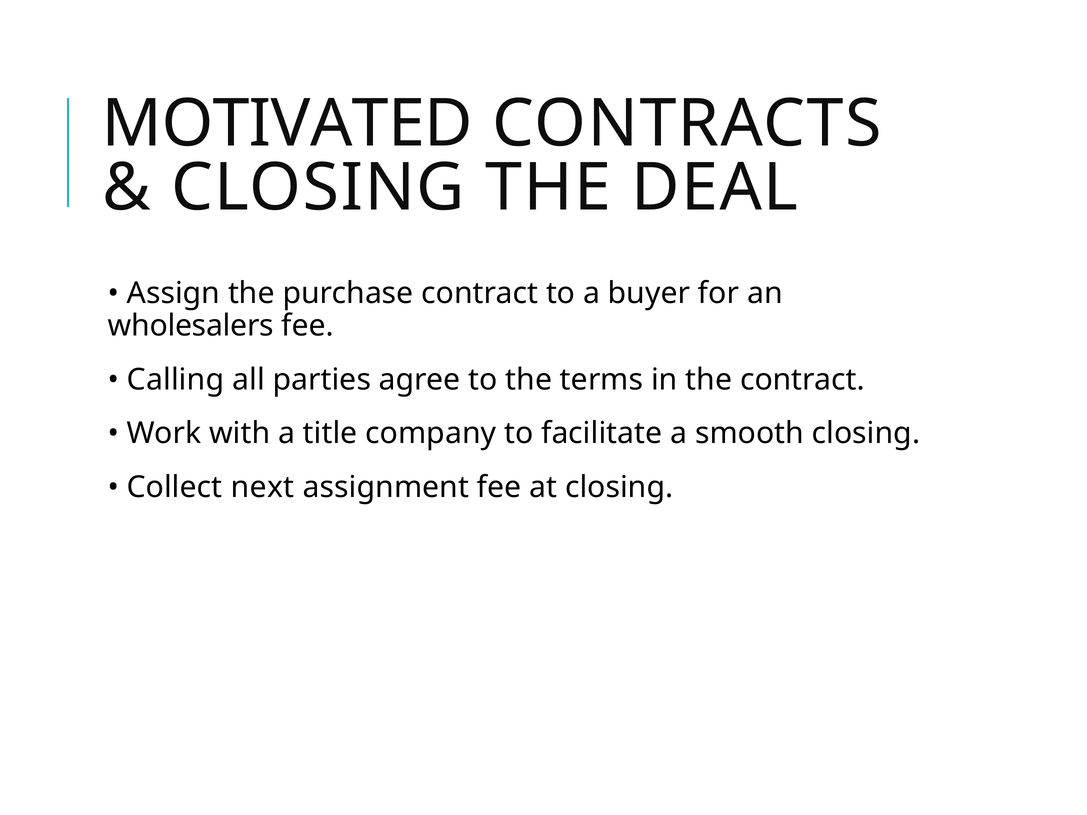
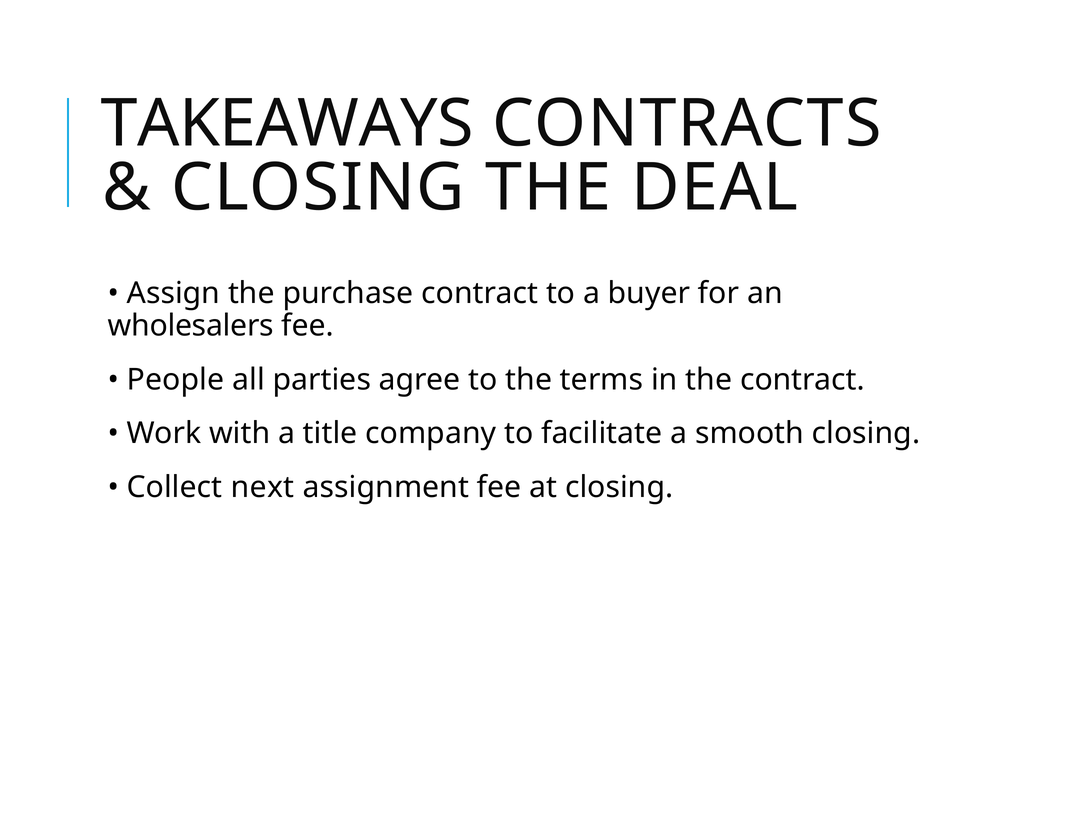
MOTIVATED: MOTIVATED -> TAKEAWAYS
Calling: Calling -> People
